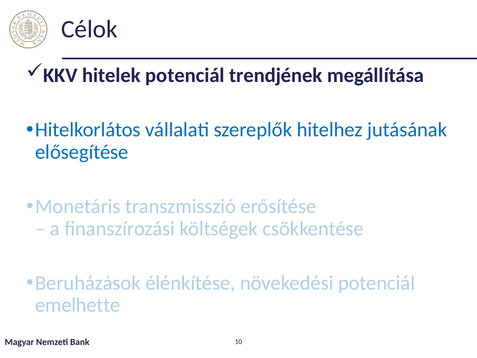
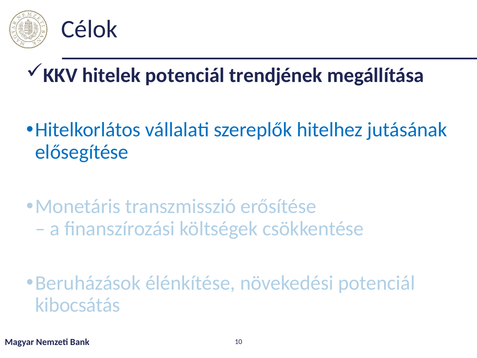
emelhette: emelhette -> kibocsátás
